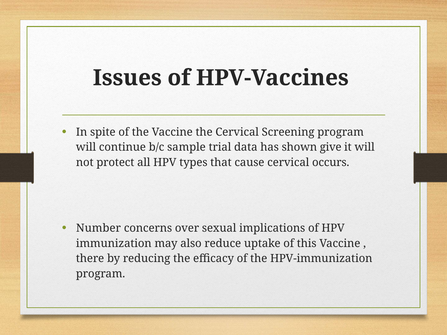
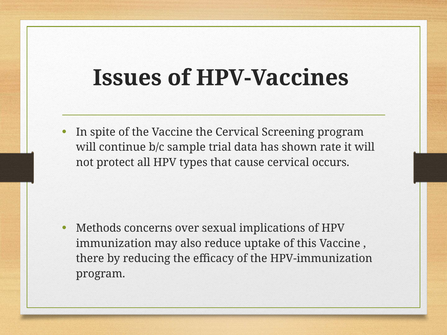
give: give -> rate
Number: Number -> Methods
